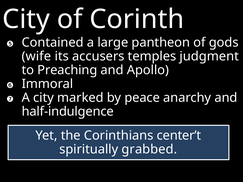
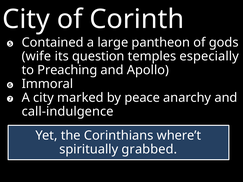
accusers: accusers -> question
judgment: judgment -> especially
half-indulgence: half-indulgence -> call-indulgence
center’t: center’t -> where’t
